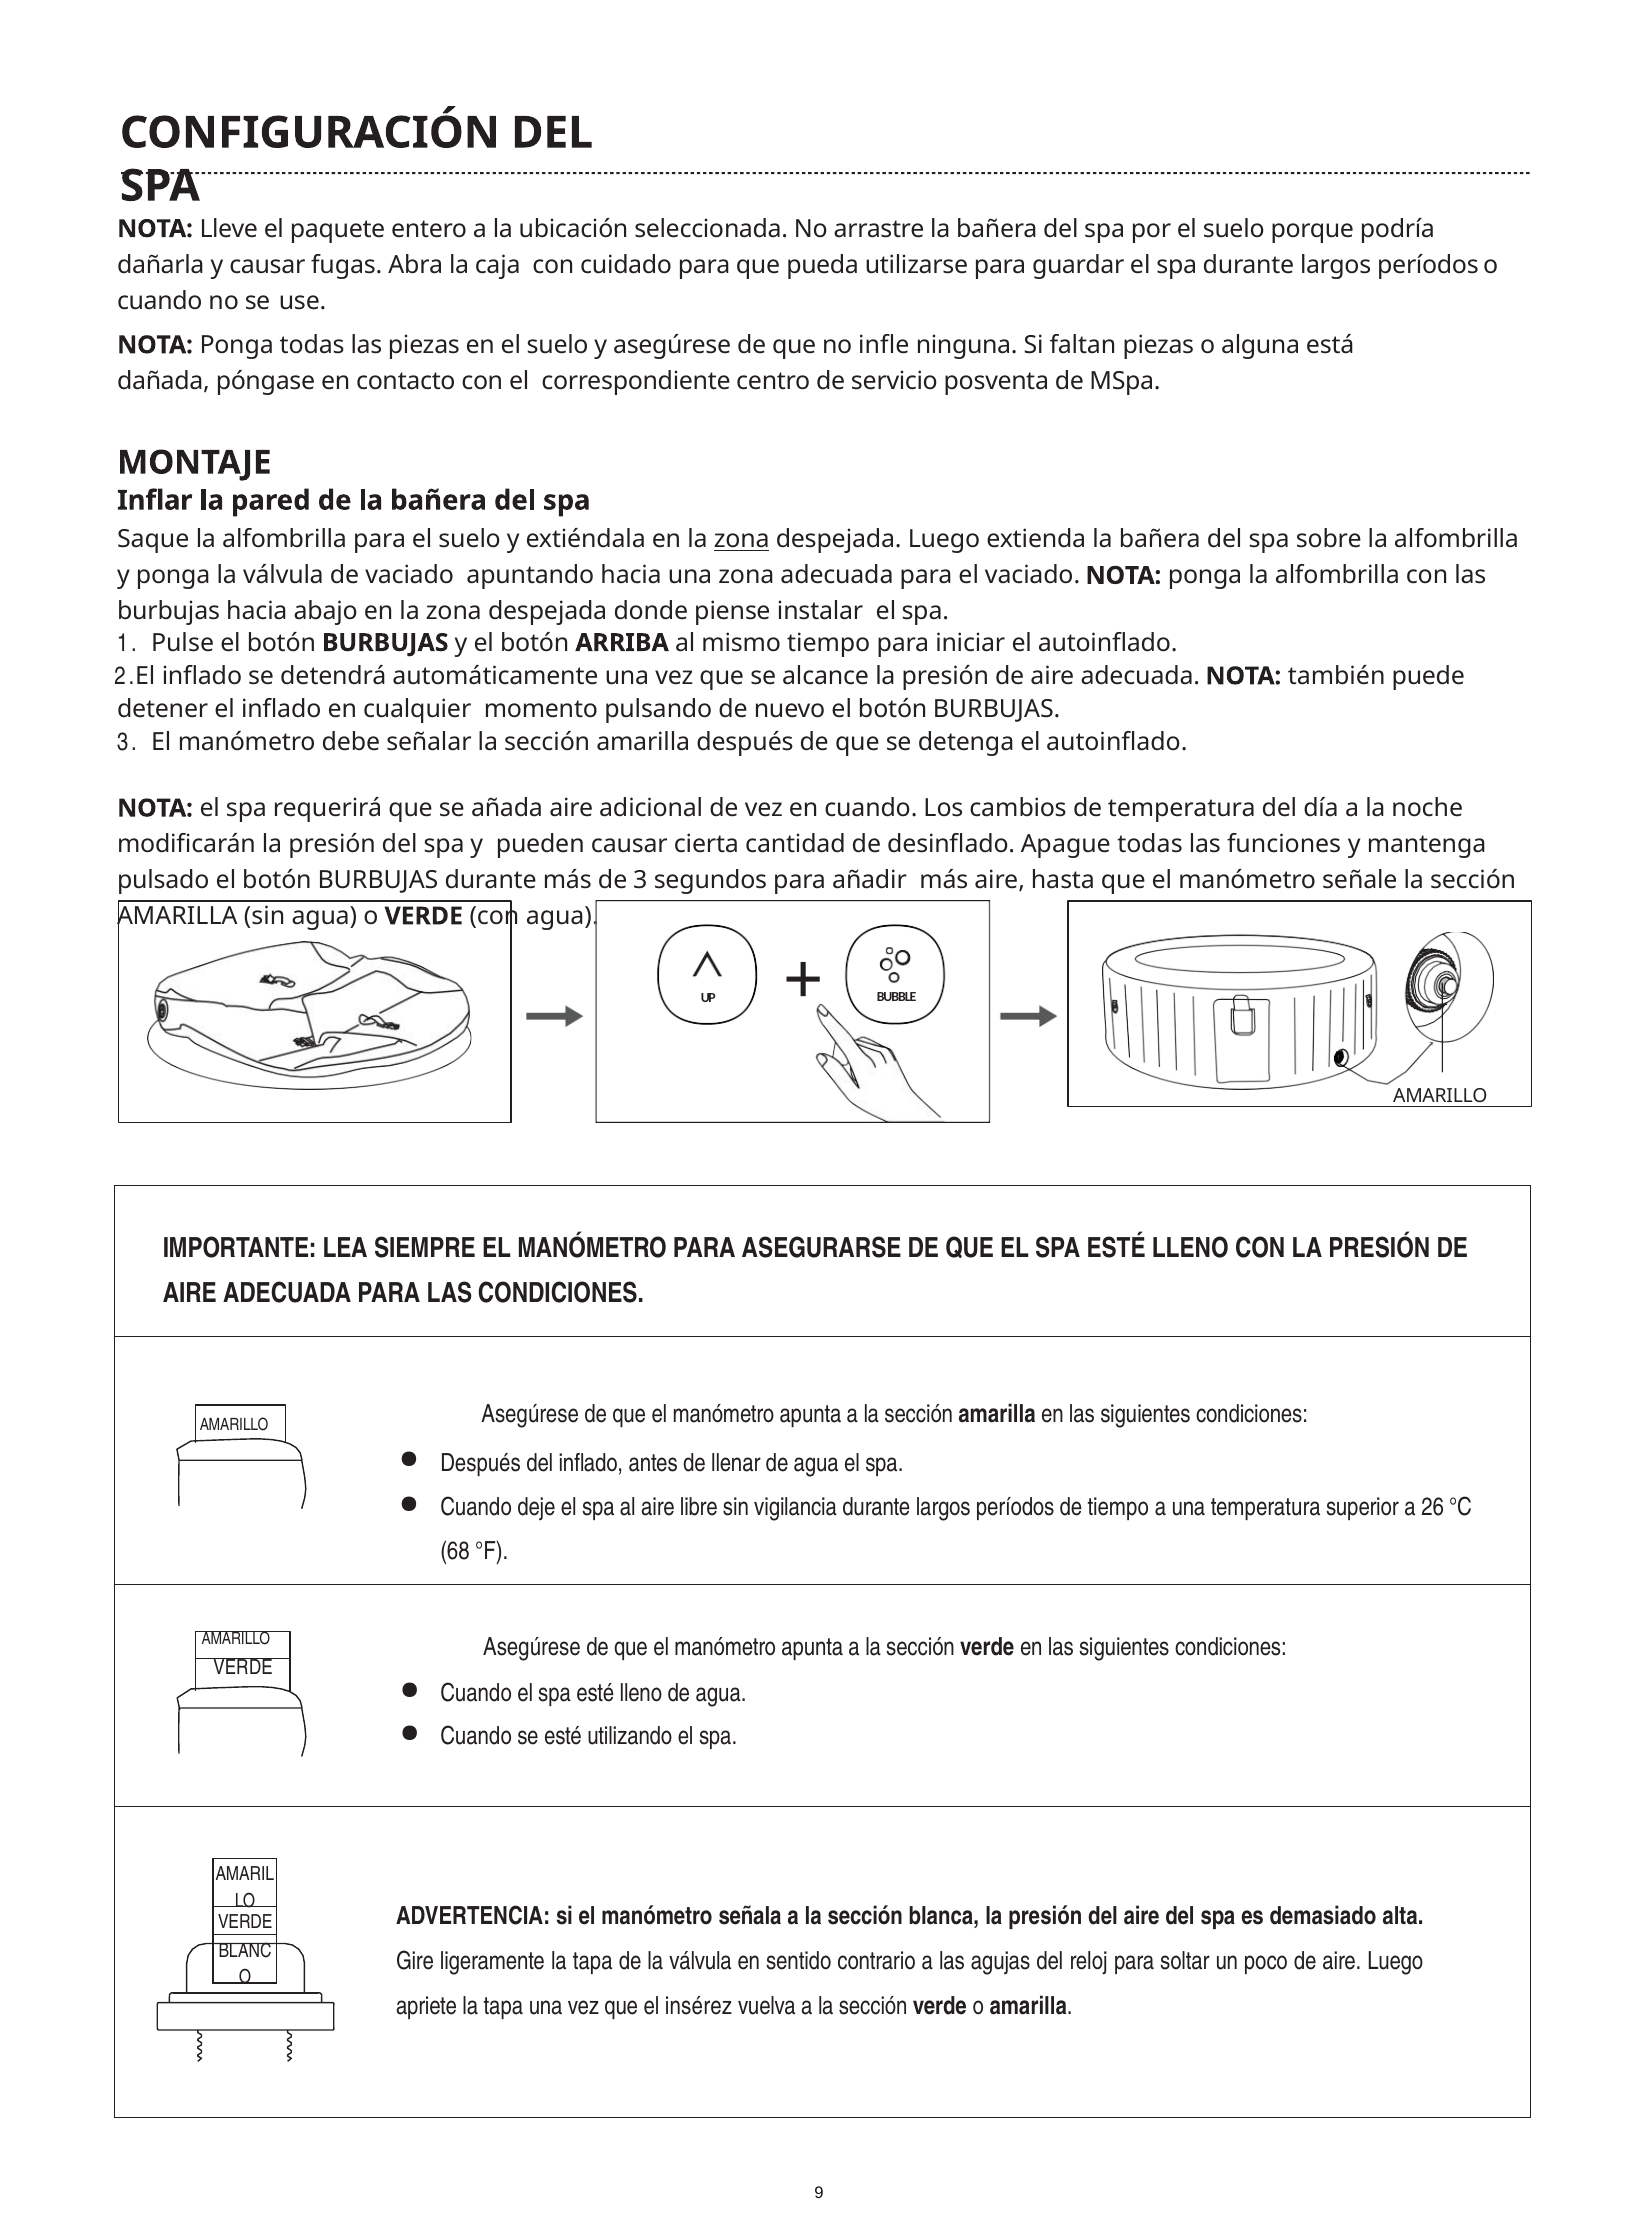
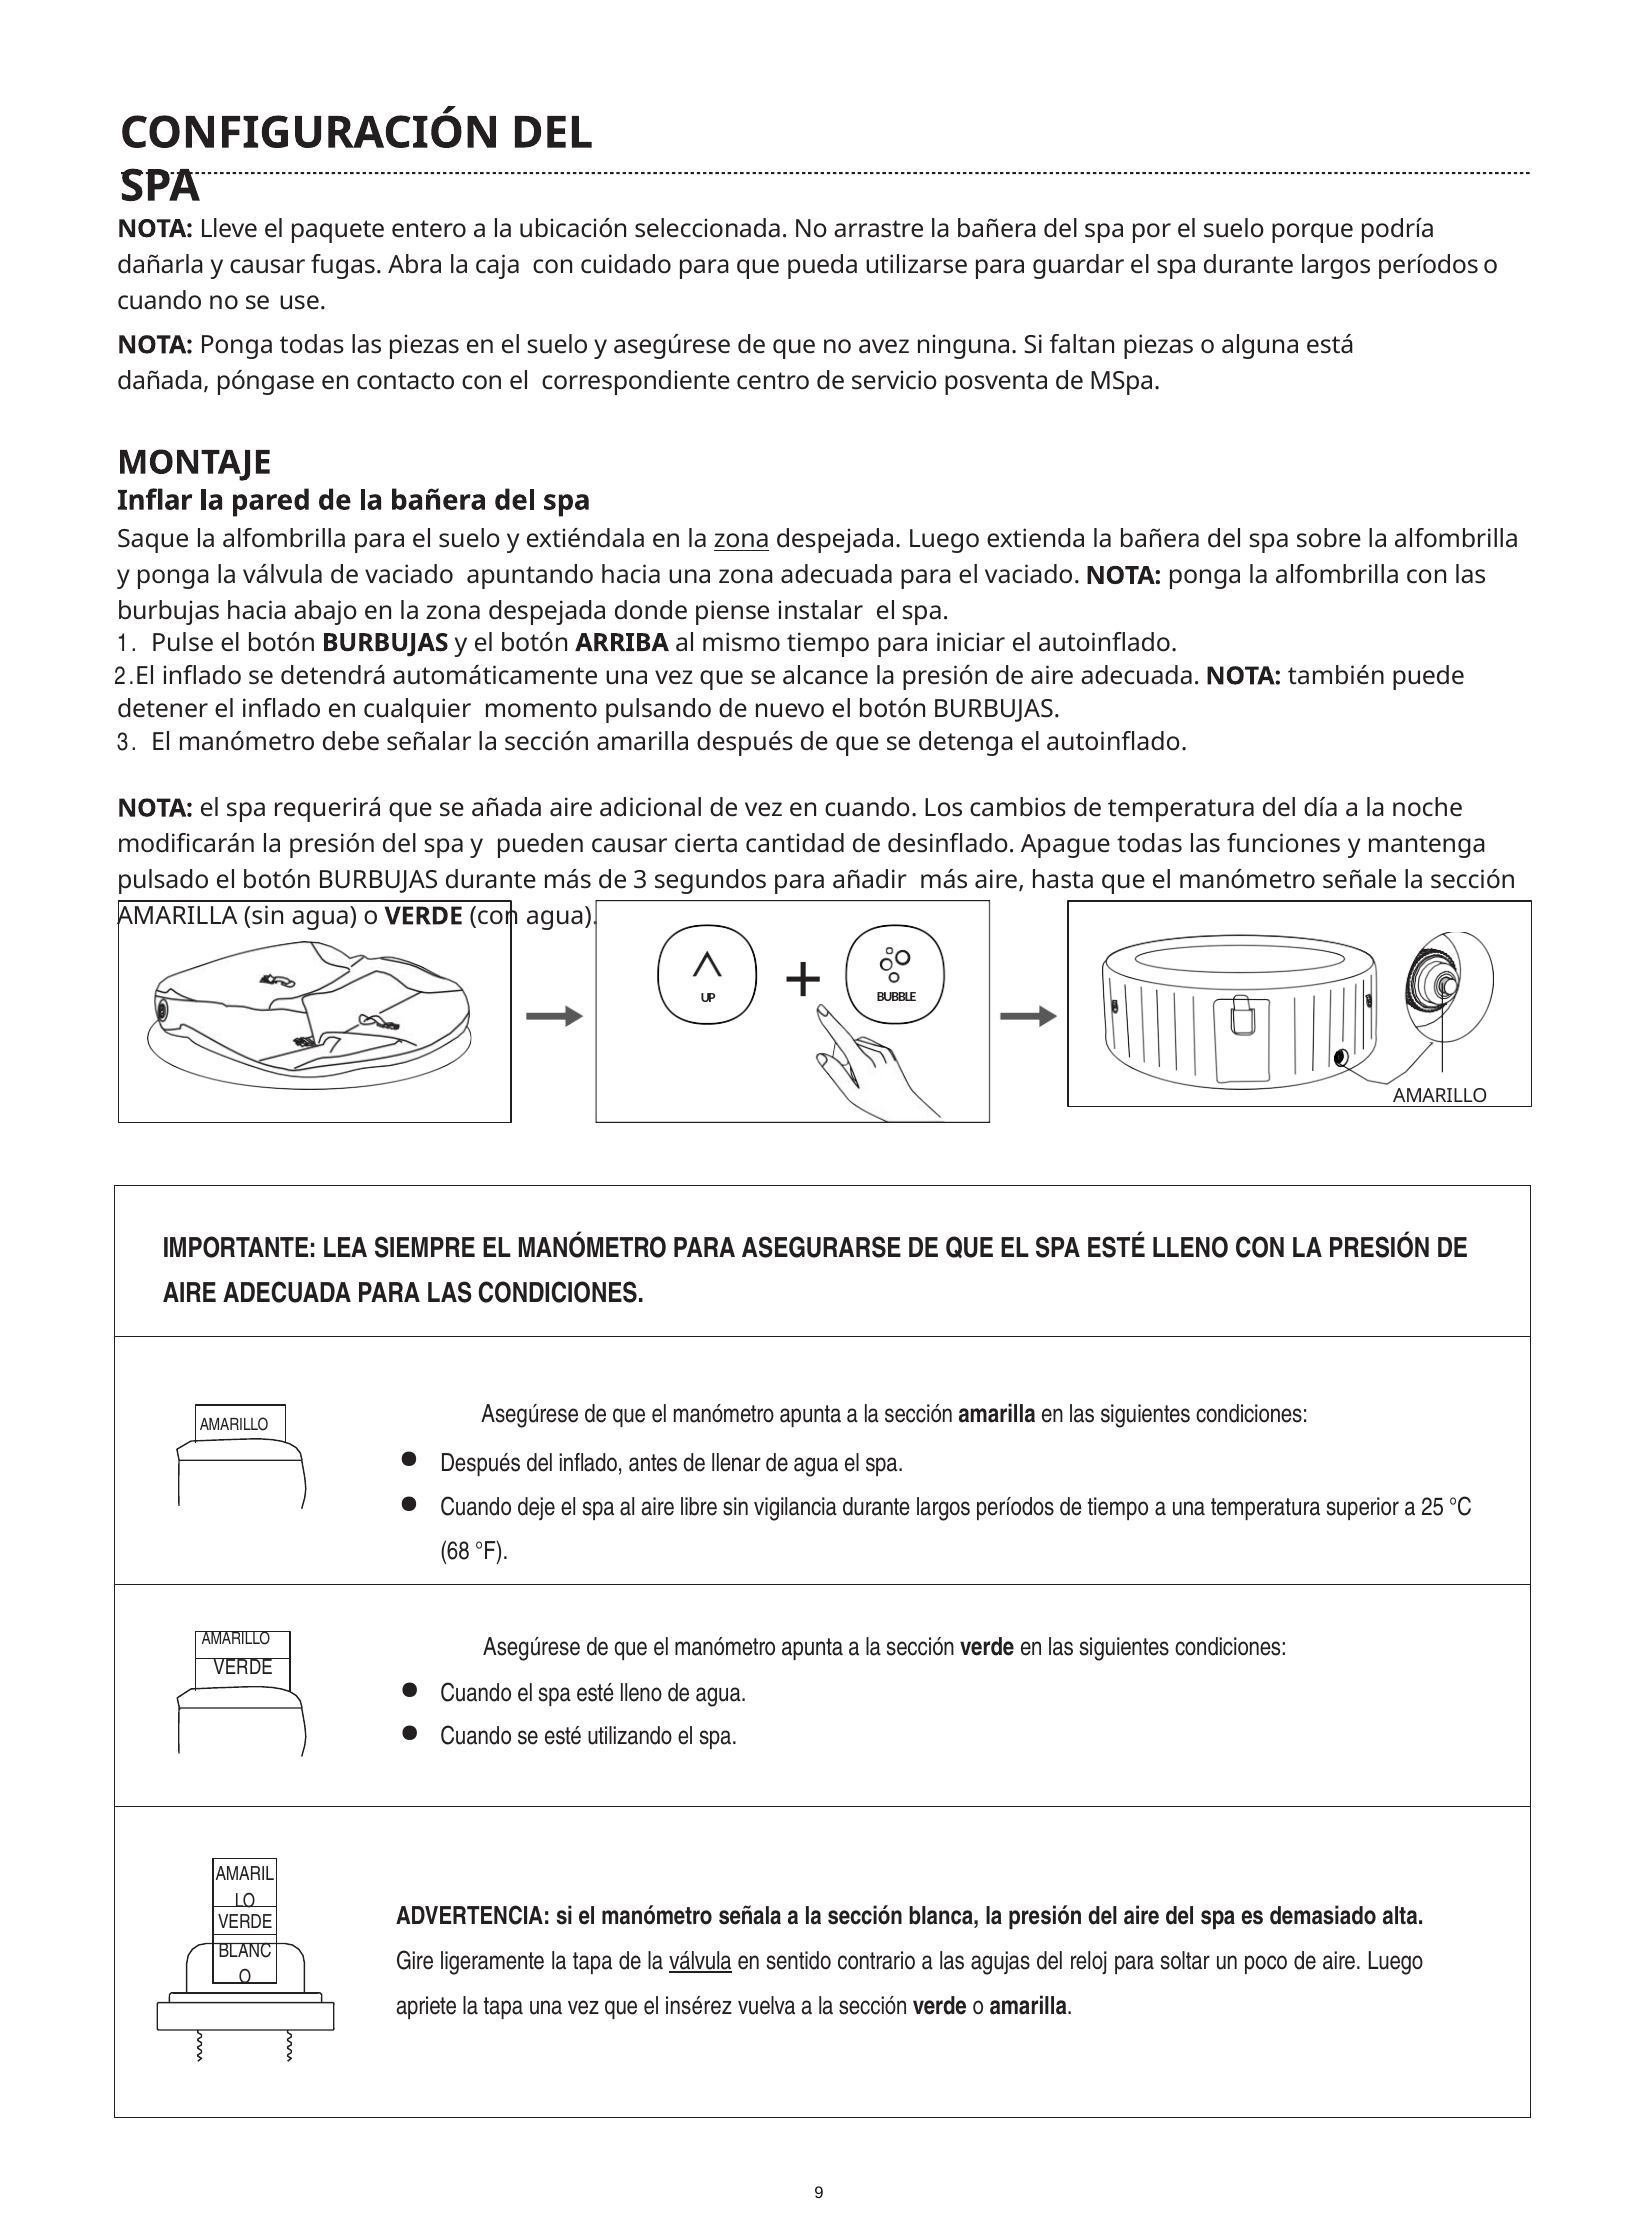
infle: infle -> avez
26: 26 -> 25
válvula at (701, 1961) underline: none -> present
